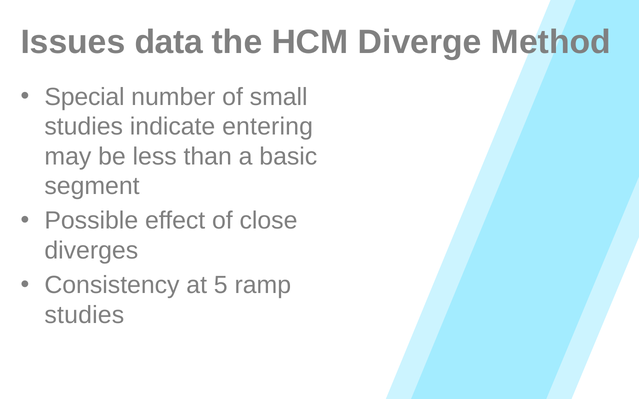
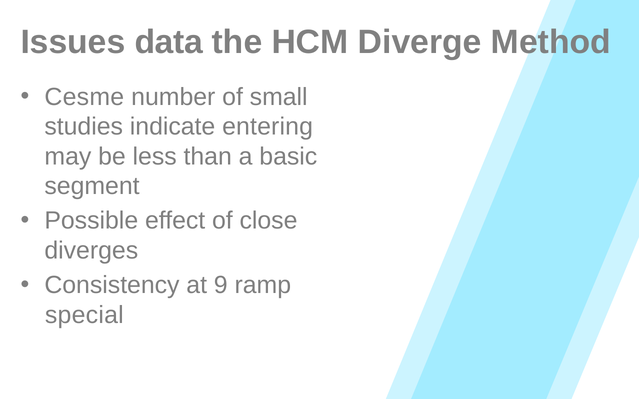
Special: Special -> Cesme
5: 5 -> 9
studies at (84, 315): studies -> special
